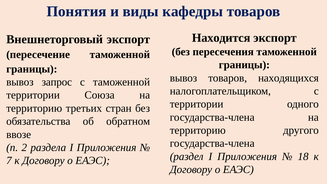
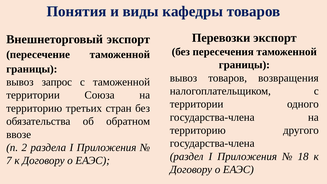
Находится: Находится -> Перевозки
находящихся: находящихся -> возвращения
